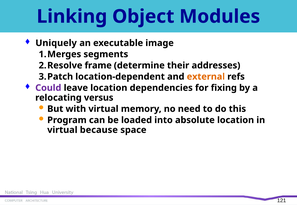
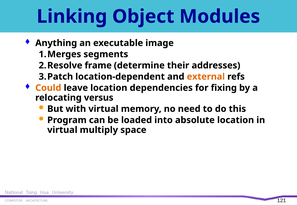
Uniquely: Uniquely -> Anything
Could colour: purple -> orange
because: because -> multiply
